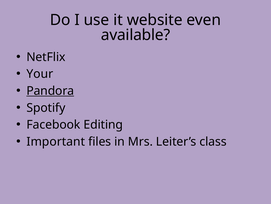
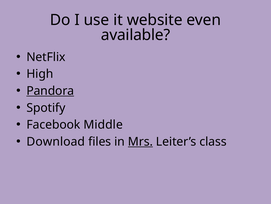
Your: Your -> High
Editing: Editing -> Middle
Important: Important -> Download
Mrs underline: none -> present
